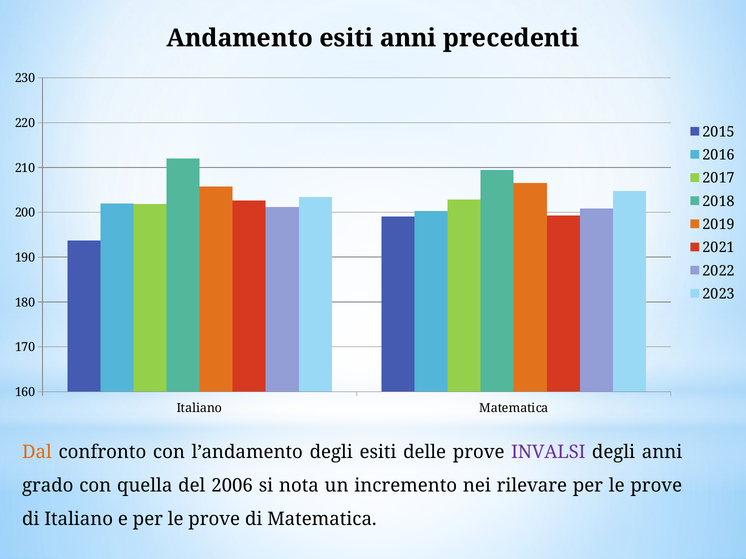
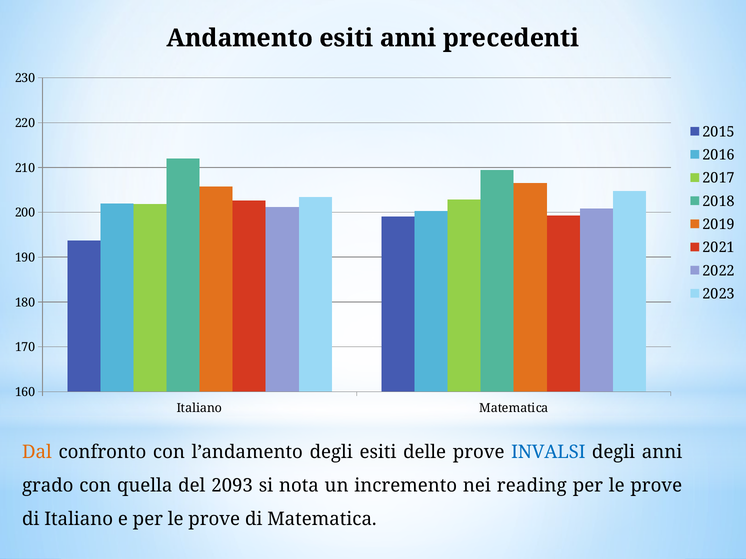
INVALSI colour: purple -> blue
2006: 2006 -> 2093
rilevare: rilevare -> reading
